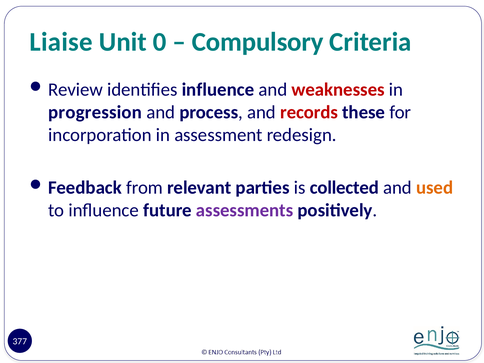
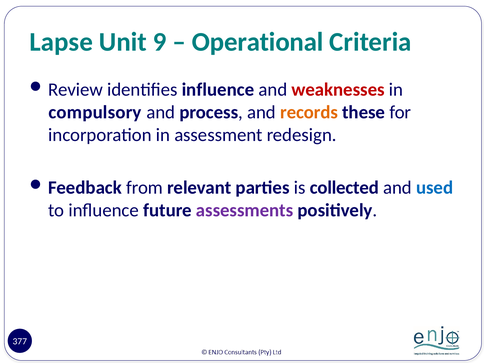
Liaise: Liaise -> Lapse
0: 0 -> 9
Compulsory: Compulsory -> Operational
progression: progression -> compulsory
records colour: red -> orange
used colour: orange -> blue
